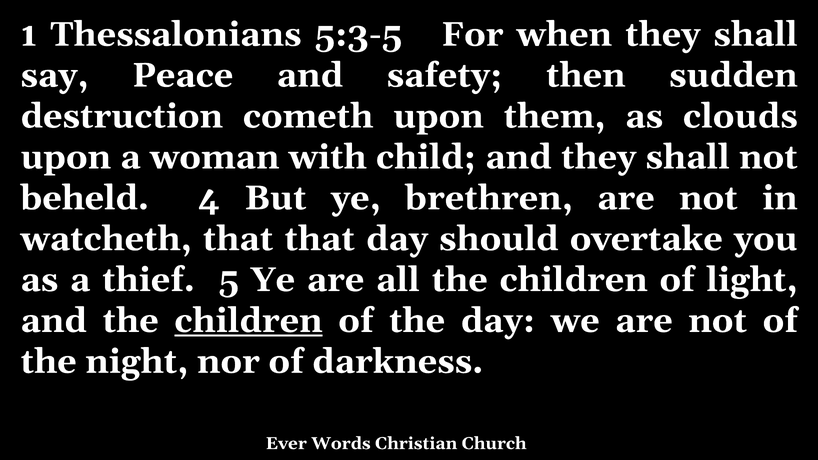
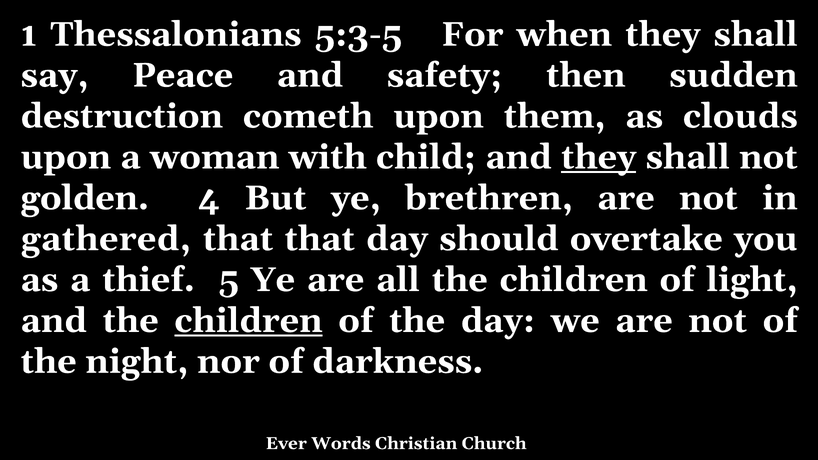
they at (599, 157) underline: none -> present
beheld: beheld -> golden
watcheth: watcheth -> gathered
